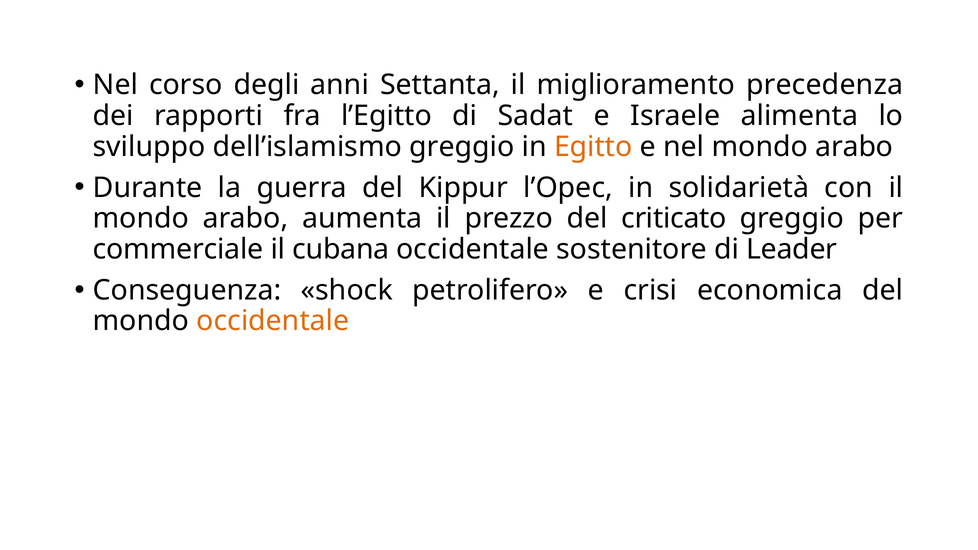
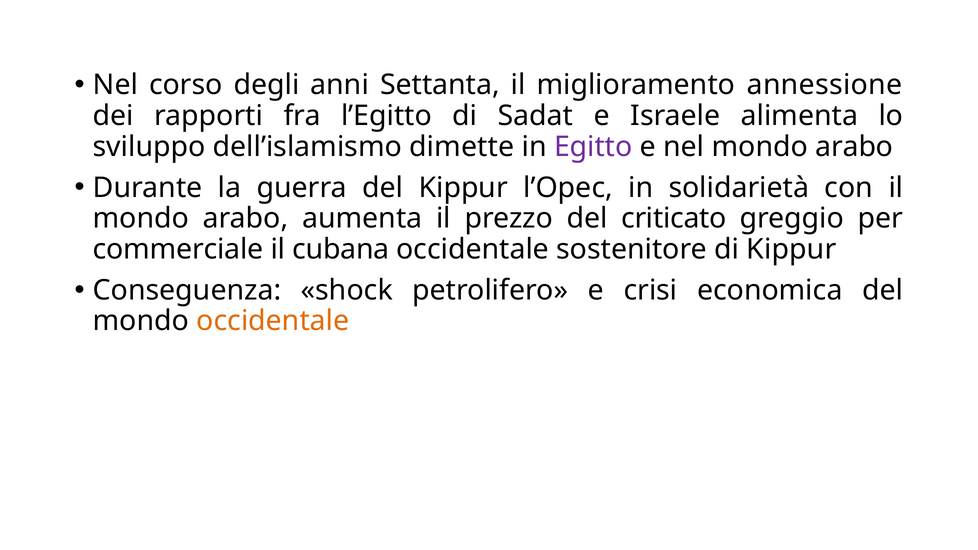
precedenza: precedenza -> annessione
dell’islamismo greggio: greggio -> dimette
Egitto colour: orange -> purple
di Leader: Leader -> Kippur
